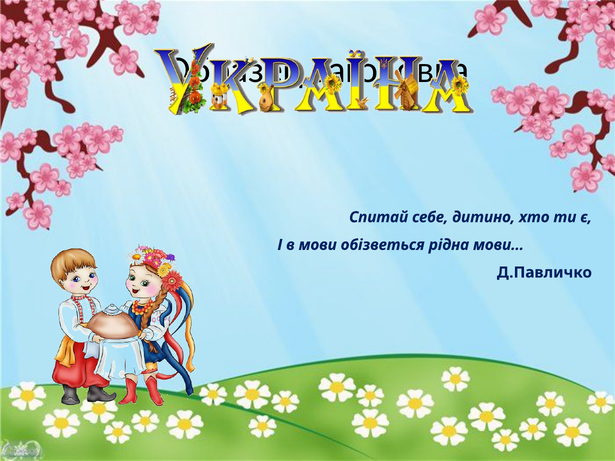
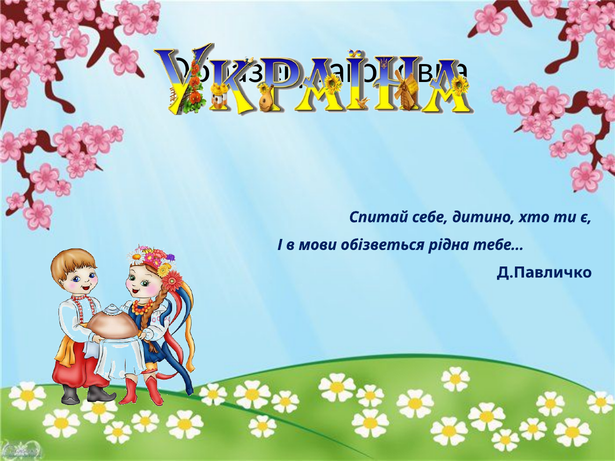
мови…: мови… -> тебе…
